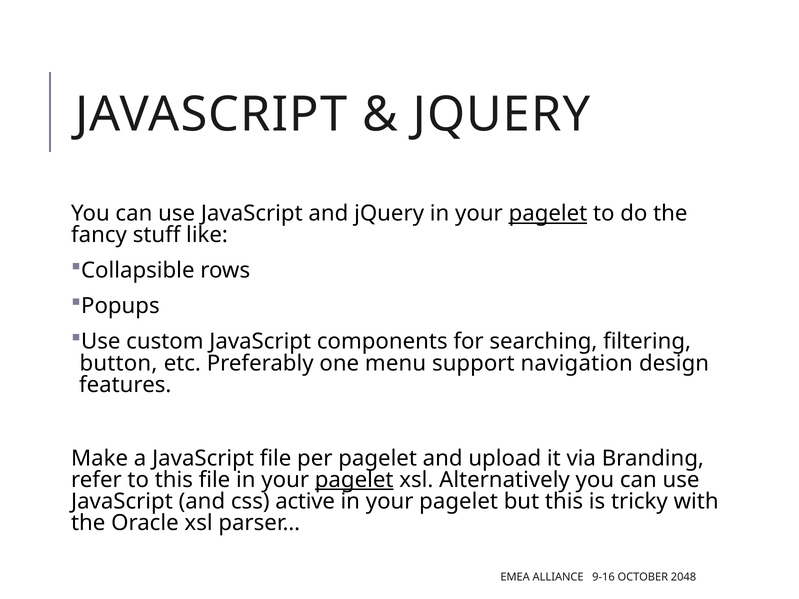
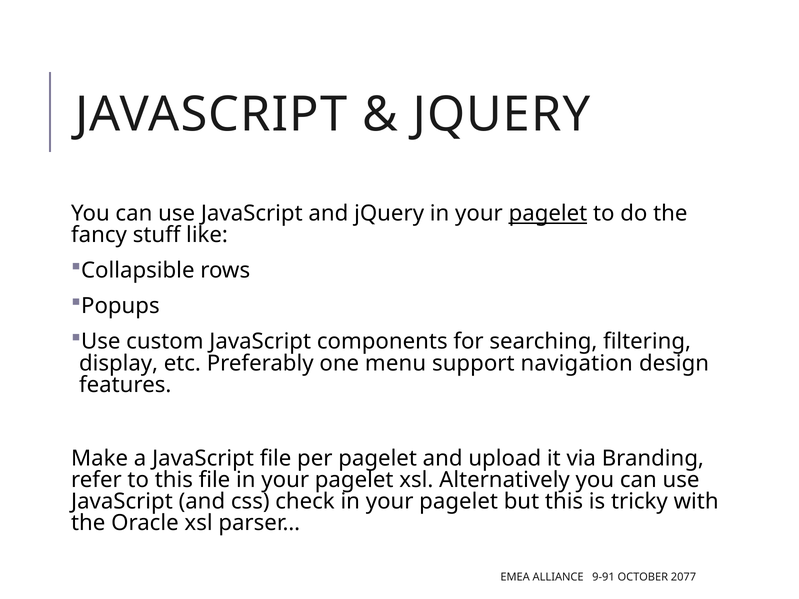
button: button -> display
pagelet at (354, 480) underline: present -> none
active: active -> check
9-16: 9-16 -> 9-91
2048: 2048 -> 2077
